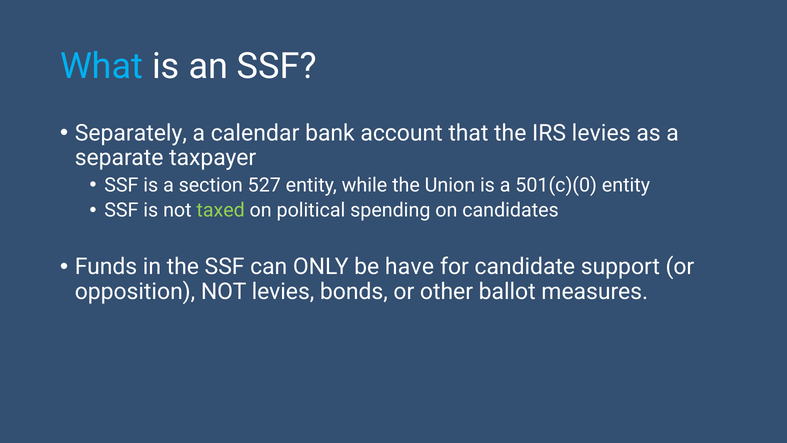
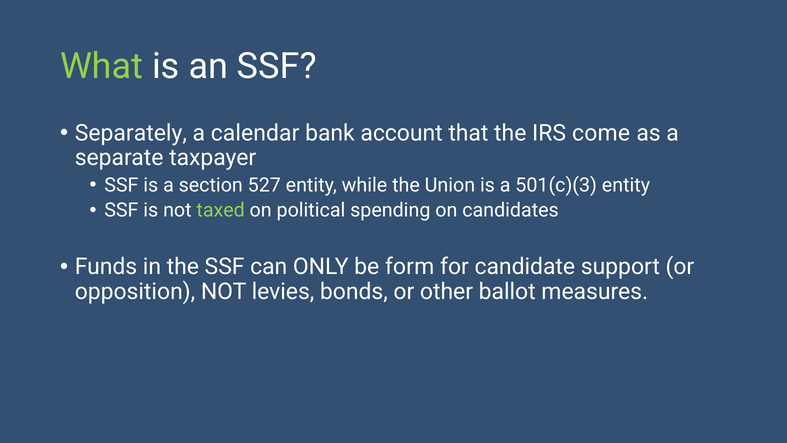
What colour: light blue -> light green
IRS levies: levies -> come
501(c)(0: 501(c)(0 -> 501(c)(3
have: have -> form
